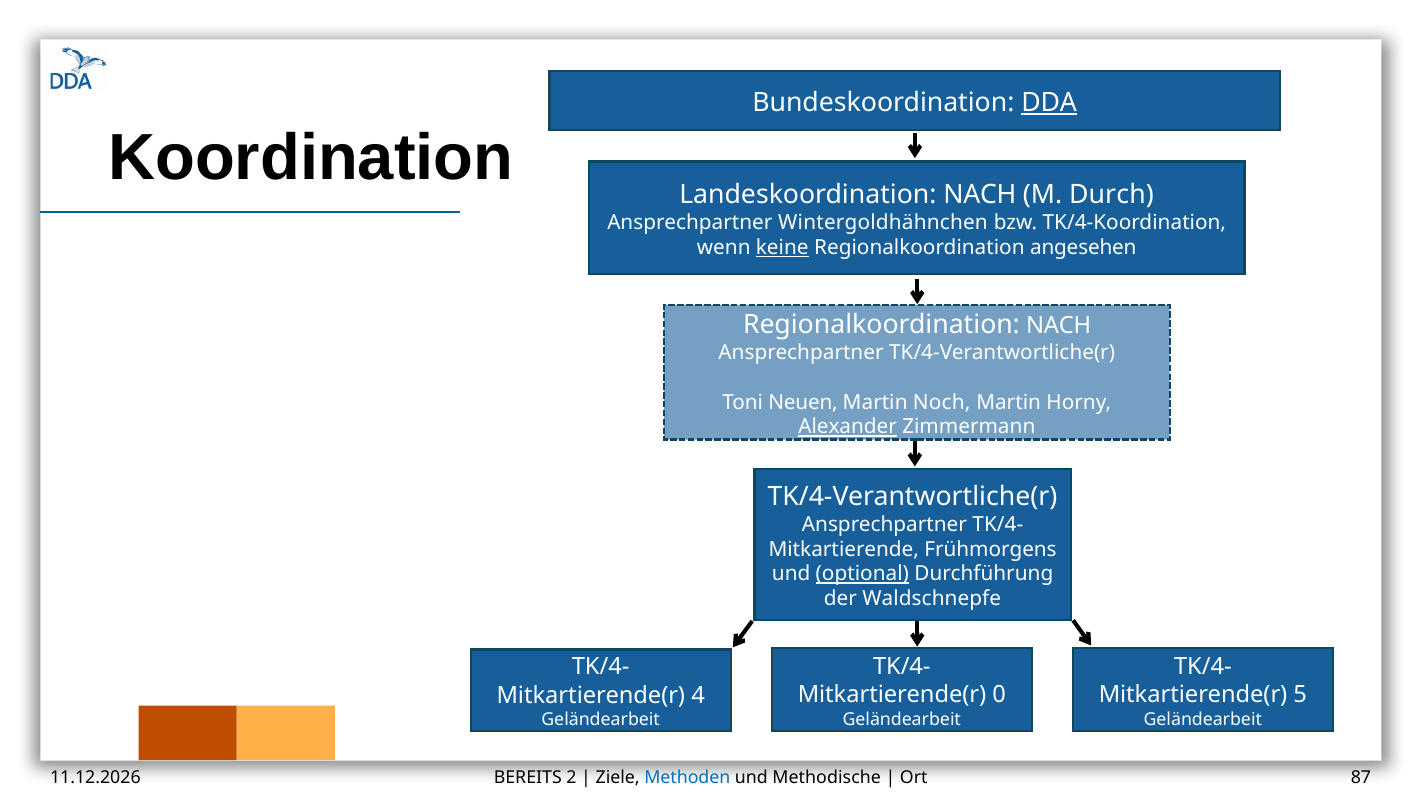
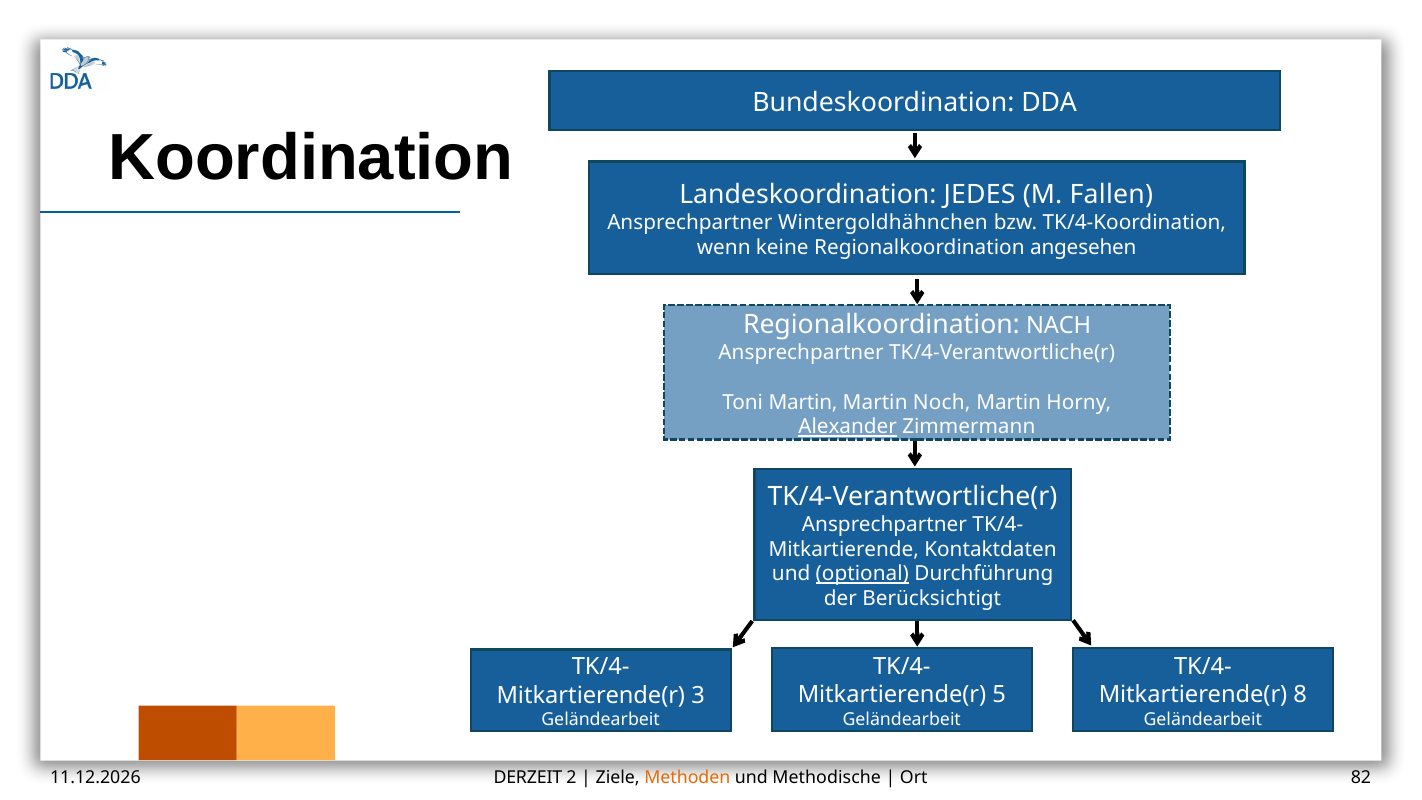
DDA underline: present -> none
Landeskoordination NACH: NACH -> JEDES
Durch: Durch -> Fallen
keine underline: present -> none
Toni Neuen: Neuen -> Martin
Frühmorgens: Frühmorgens -> Kontaktdaten
Waldschnepfe: Waldschnepfe -> Berücksichtigt
0: 0 -> 5
5: 5 -> 8
4: 4 -> 3
BEREITS: BEREITS -> DERZEIT
Methoden colour: blue -> orange
87: 87 -> 82
